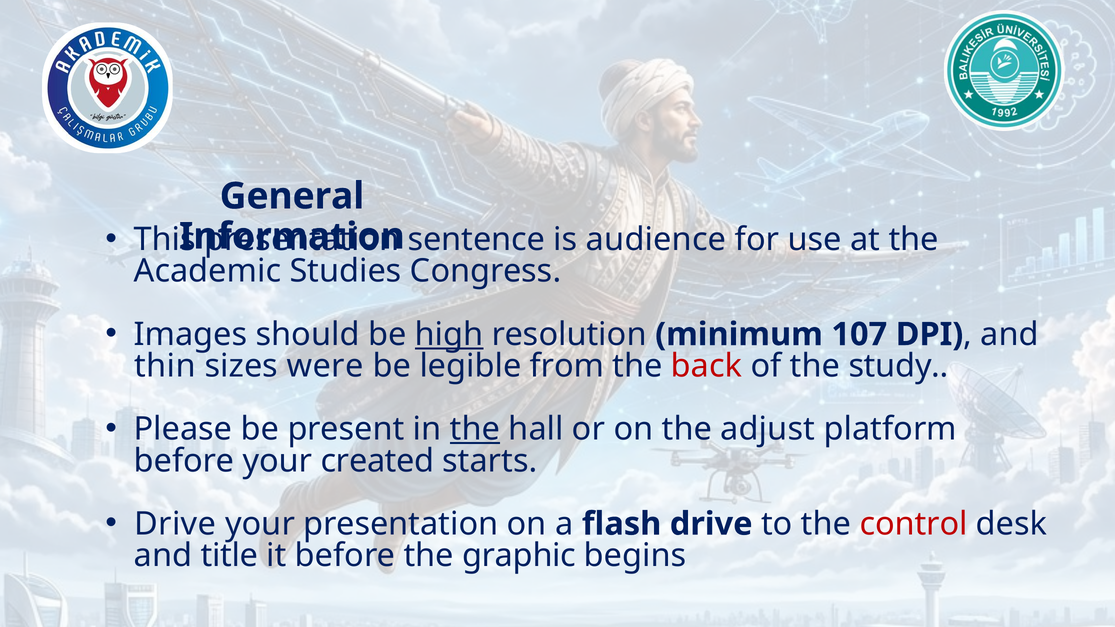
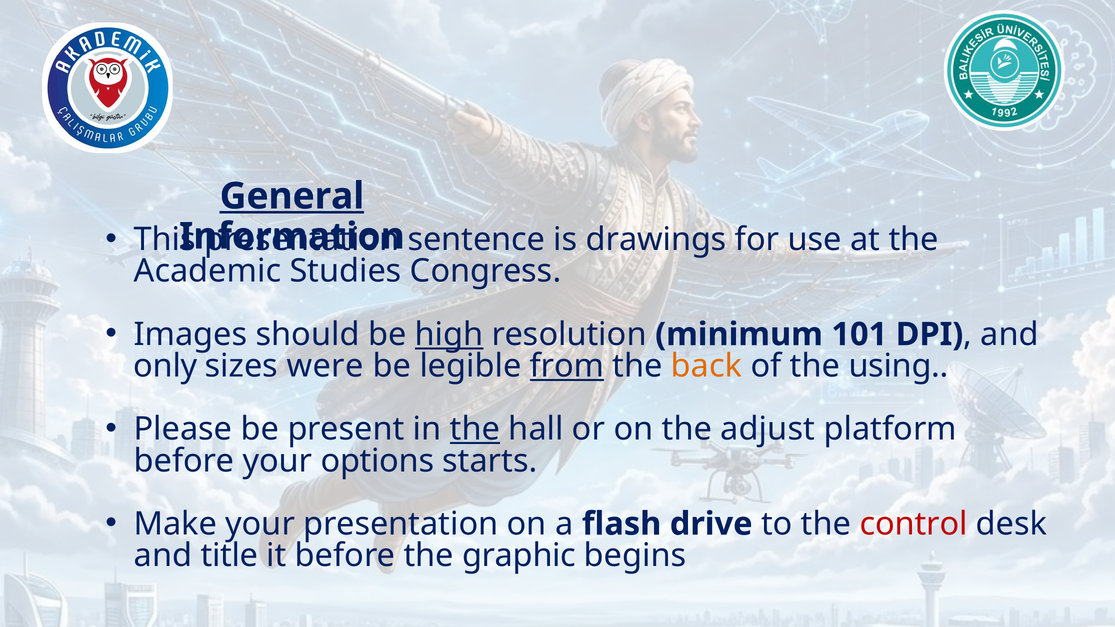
General underline: none -> present
audience: audience -> drawings
107: 107 -> 101
thin: thin -> only
from underline: none -> present
back colour: red -> orange
study: study -> using
created: created -> options
Drive at (175, 524): Drive -> Make
